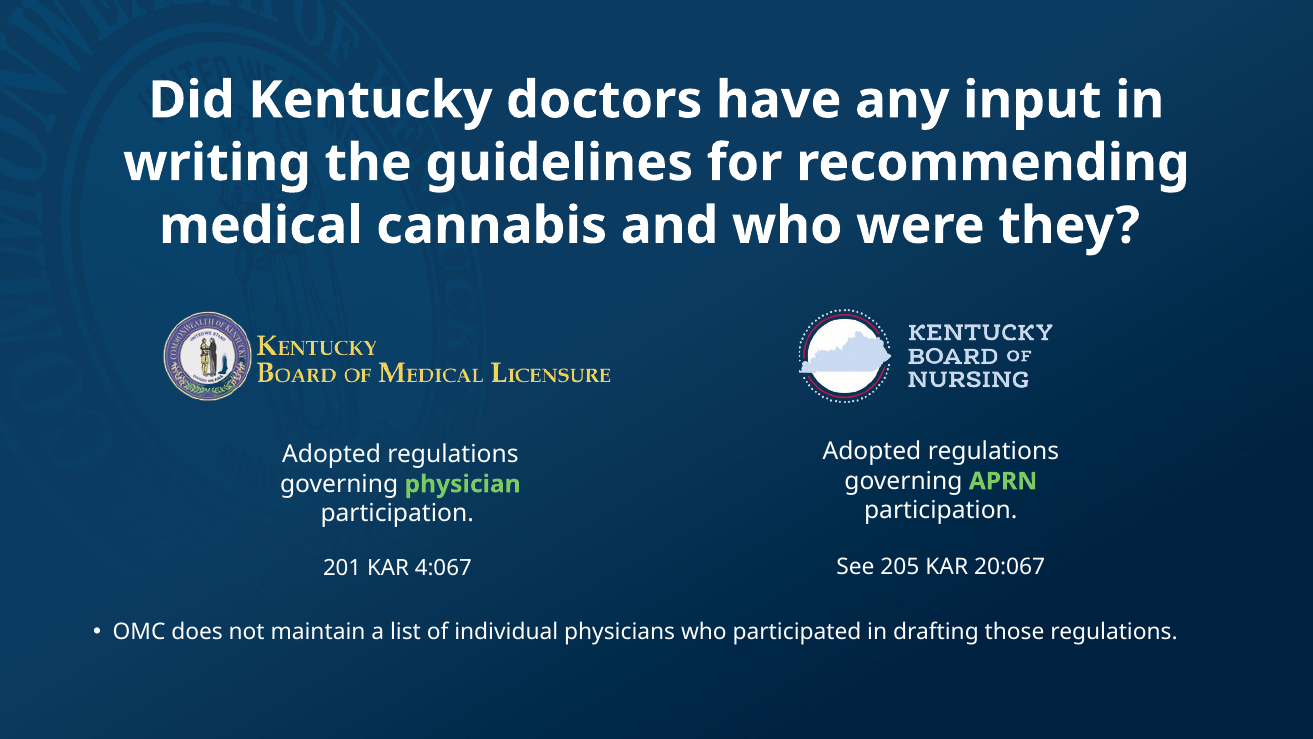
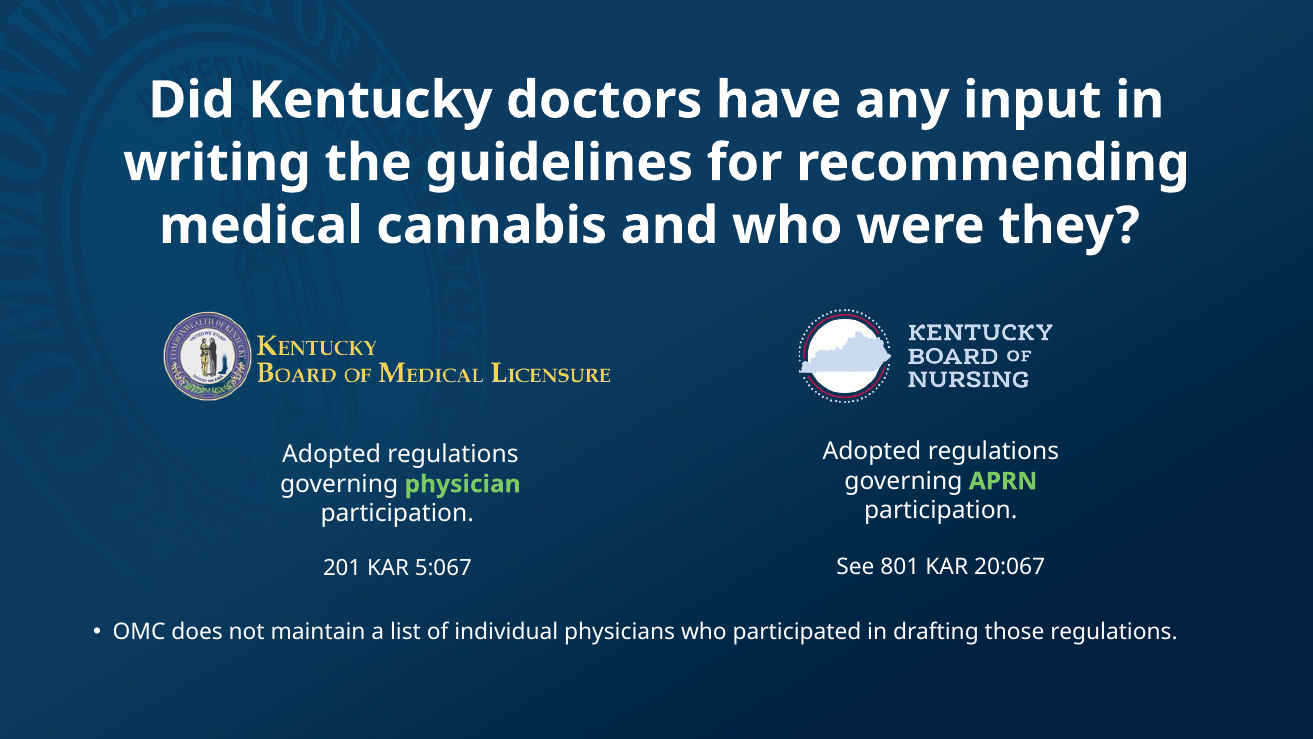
205: 205 -> 801
4:067: 4:067 -> 5:067
